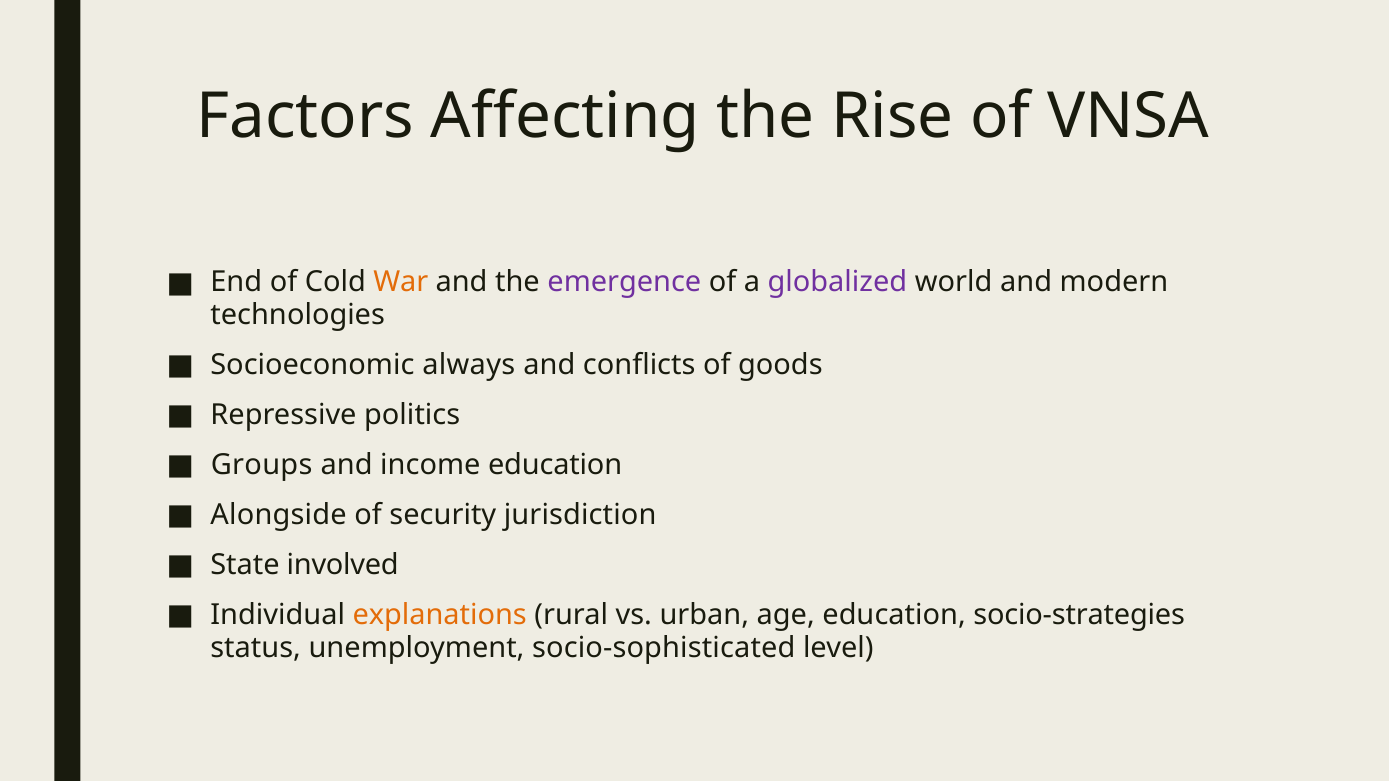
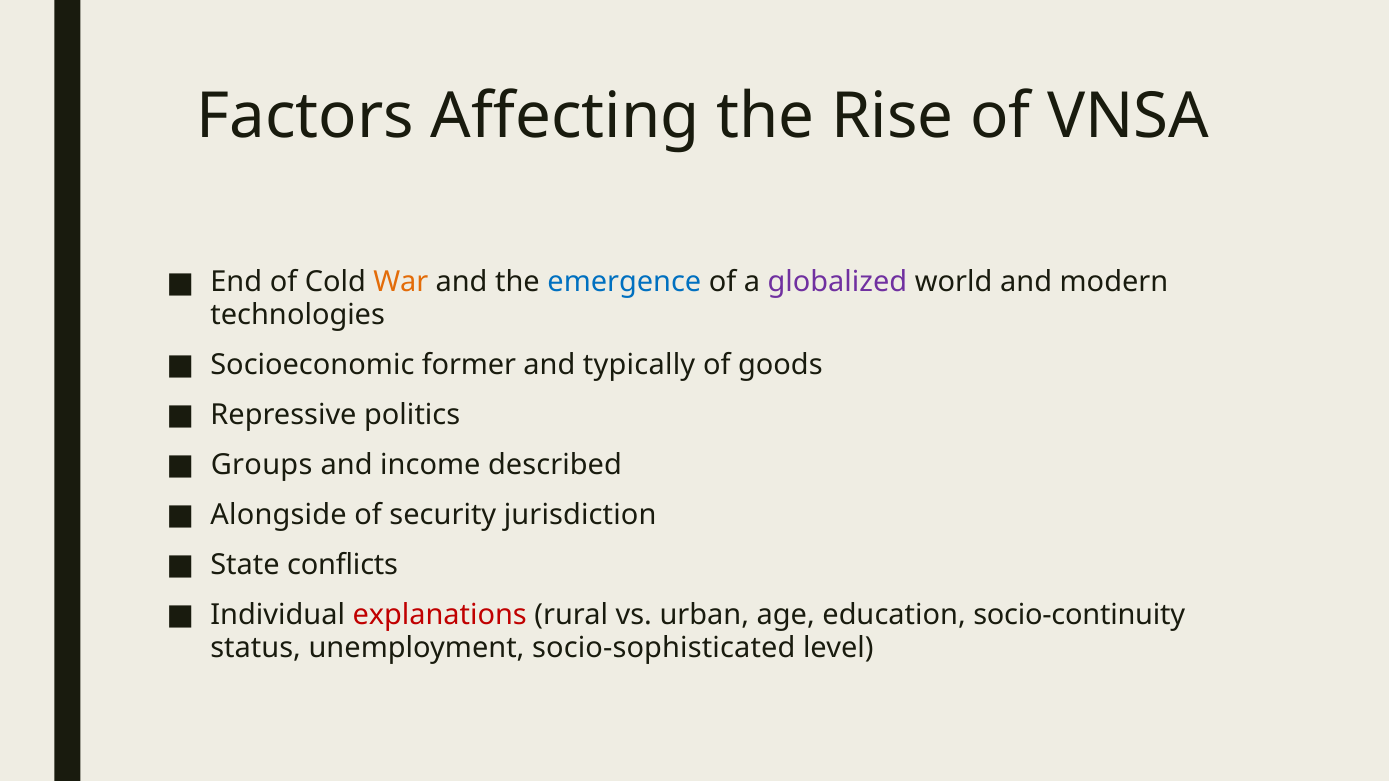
emergence colour: purple -> blue
always: always -> former
conflicts: conflicts -> typically
income education: education -> described
involved: involved -> conflicts
explanations colour: orange -> red
socio-strategies: socio-strategies -> socio-continuity
